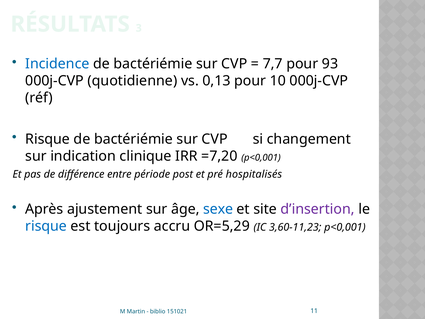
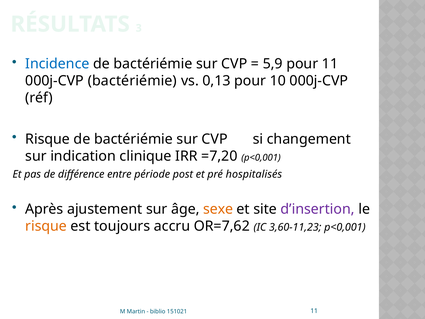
7,7: 7,7 -> 5,9
pour 93: 93 -> 11
000j-CVP quotidienne: quotidienne -> bactériémie
sexe colour: blue -> orange
risque at (46, 226) colour: blue -> orange
OR=5,29: OR=5,29 -> OR=7,62
